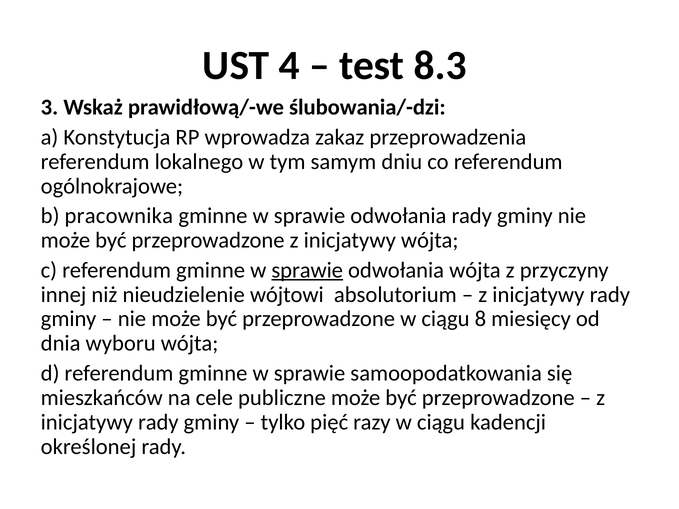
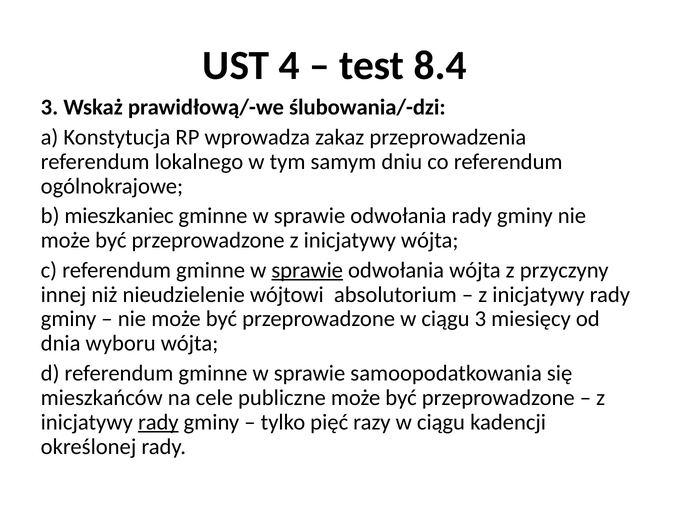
8.3: 8.3 -> 8.4
pracownika: pracownika -> mieszkaniec
ciągu 8: 8 -> 3
rady at (158, 422) underline: none -> present
